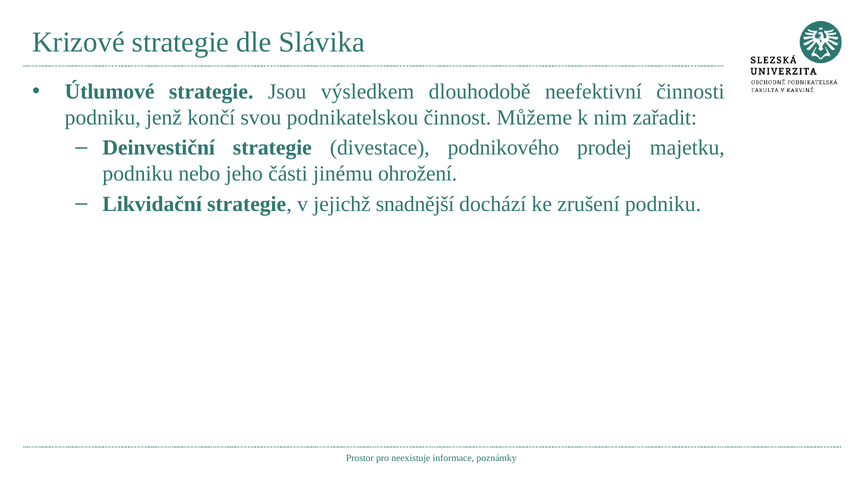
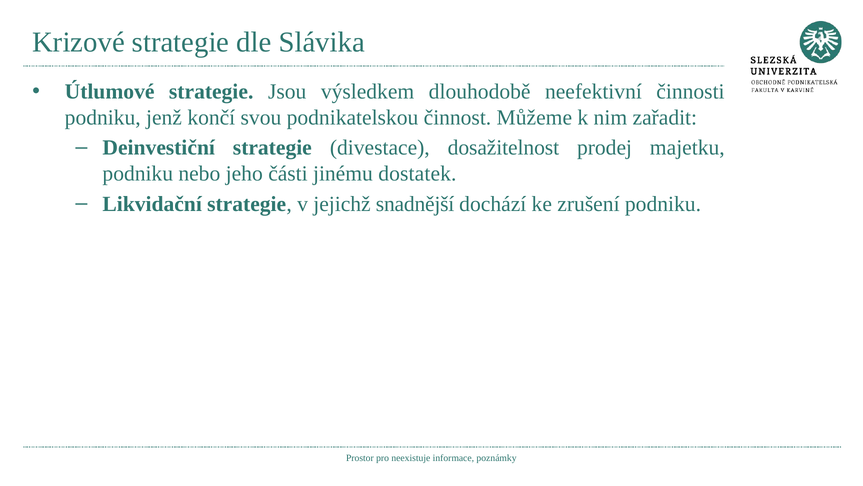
podnikového: podnikového -> dosažitelnost
ohrožení: ohrožení -> dostatek
